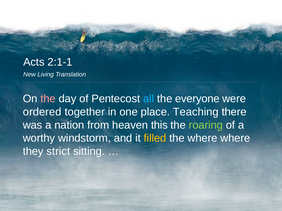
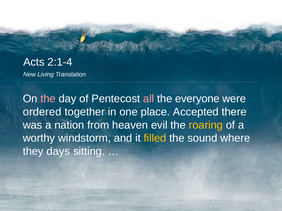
2:1-1: 2:1-1 -> 2:1-4
all colour: light blue -> pink
Teaching: Teaching -> Accepted
this: this -> evil
roaring colour: light green -> yellow
the where: where -> sound
strict: strict -> days
